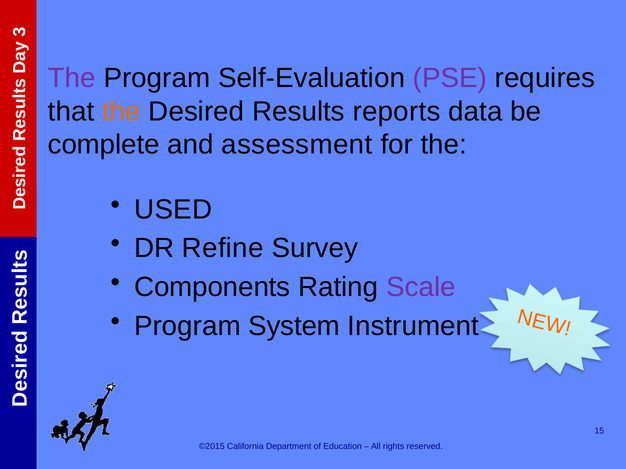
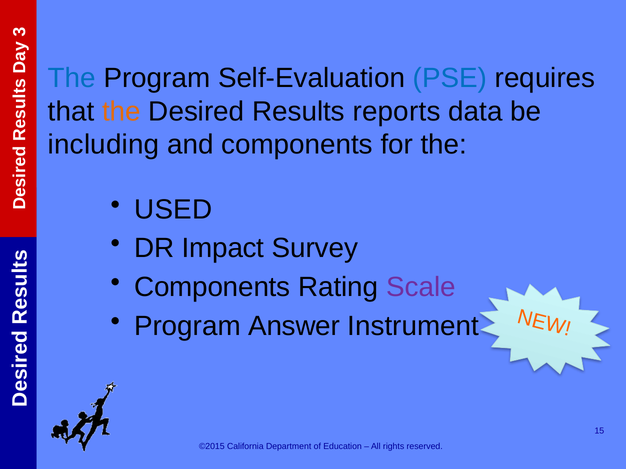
The at (72, 78) colour: purple -> blue
PSE colour: purple -> blue
complete: complete -> including
and assessment: assessment -> components
Refine: Refine -> Impact
System: System -> Answer
